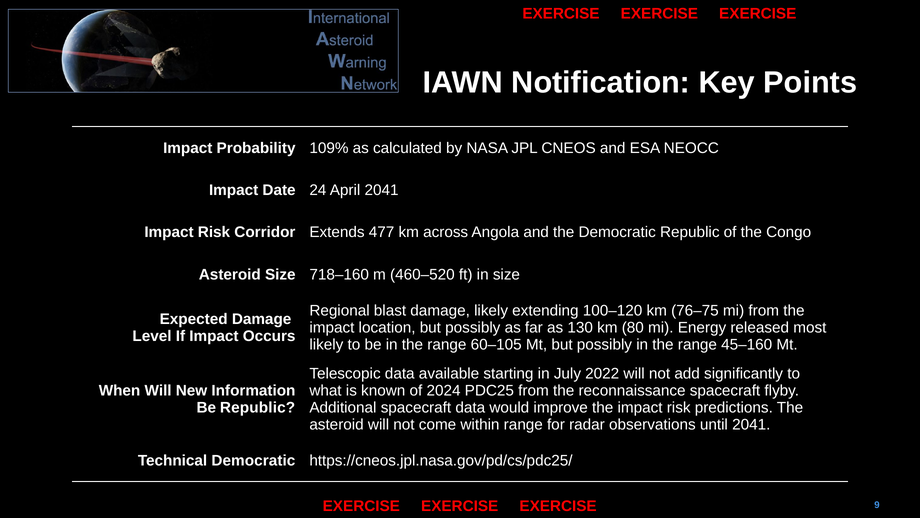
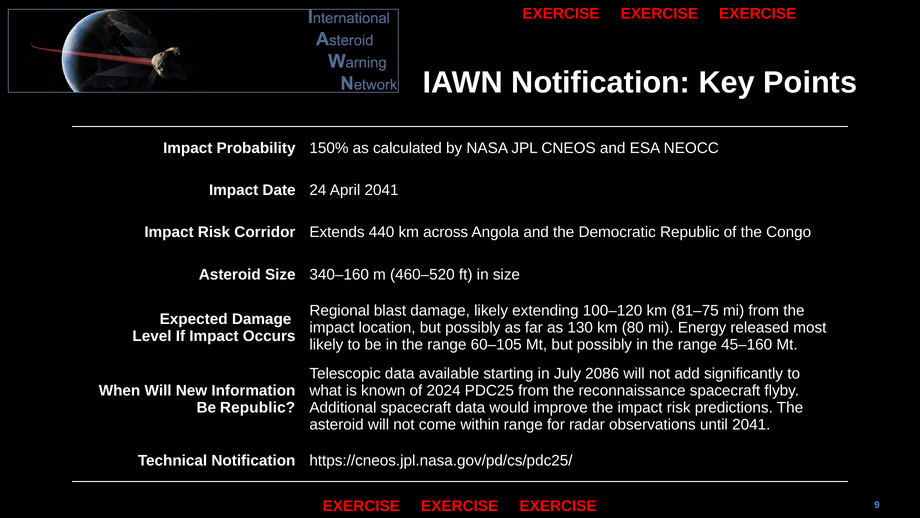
109%: 109% -> 150%
477: 477 -> 440
718–160: 718–160 -> 340–160
76–75: 76–75 -> 81–75
2022: 2022 -> 2086
Technical Democratic: Democratic -> Notification
